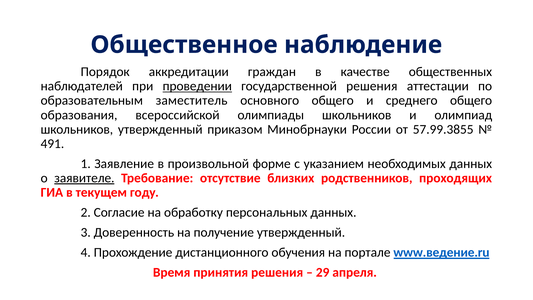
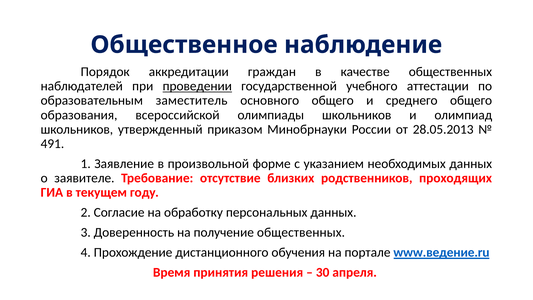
государственной решения: решения -> учебного
57.99.3855: 57.99.3855 -> 28.05.2013
заявителе underline: present -> none
получение утвержденный: утвержденный -> общественных
29: 29 -> 30
